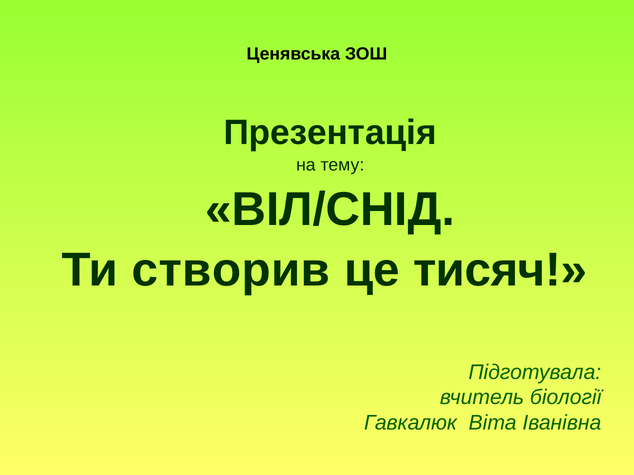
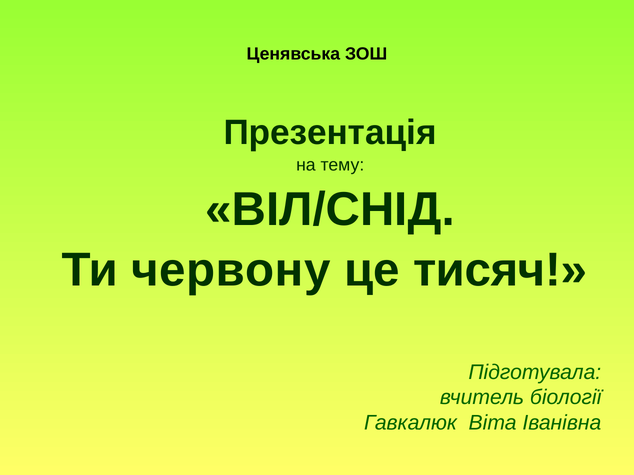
створив: створив -> червону
